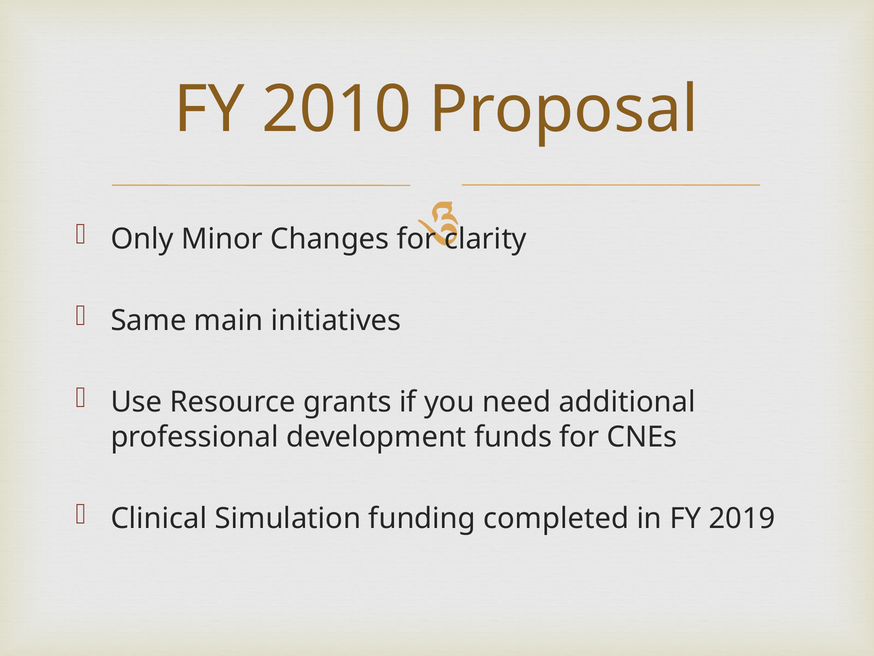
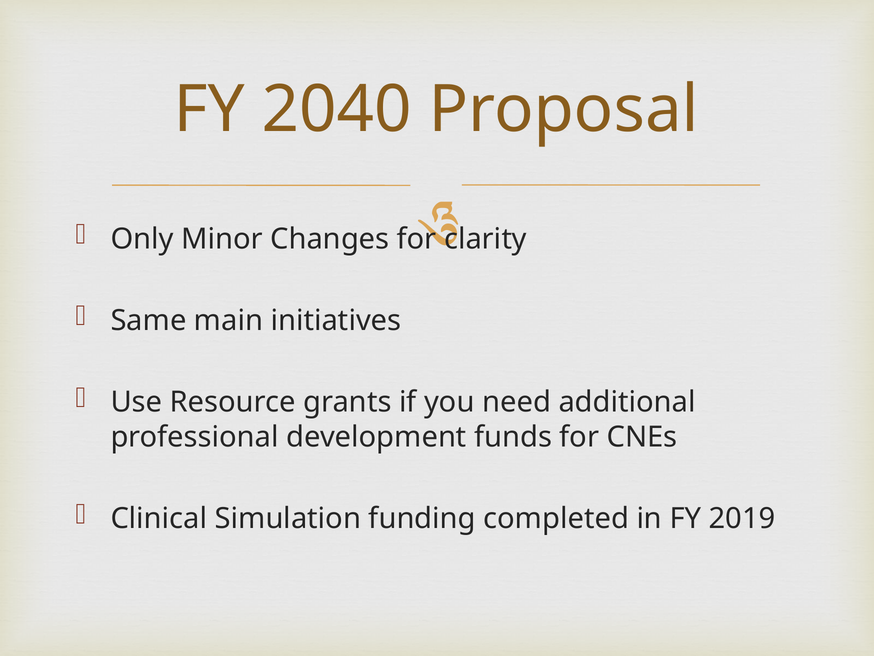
2010: 2010 -> 2040
